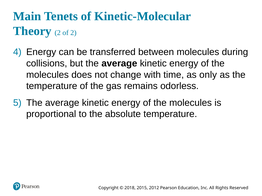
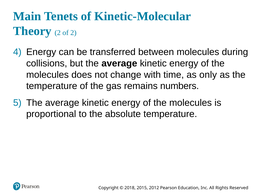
odorless: odorless -> numbers
